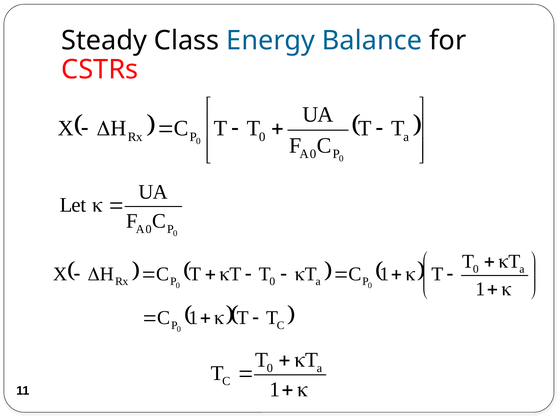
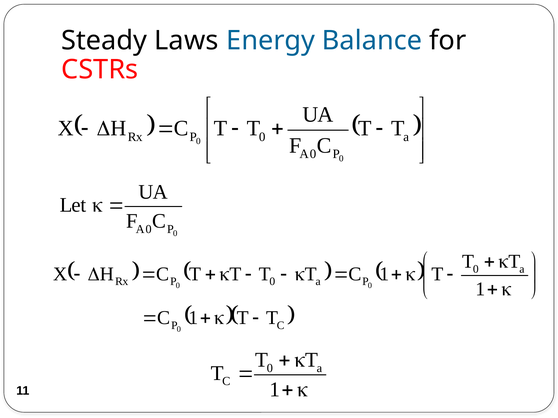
Class: Class -> Laws
